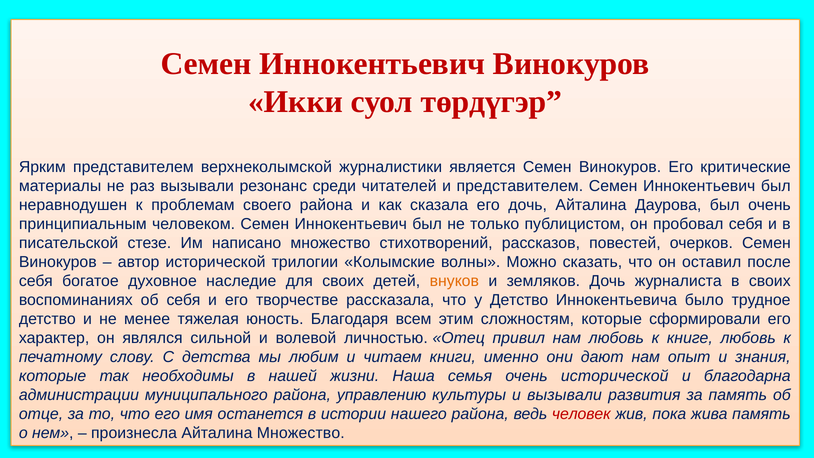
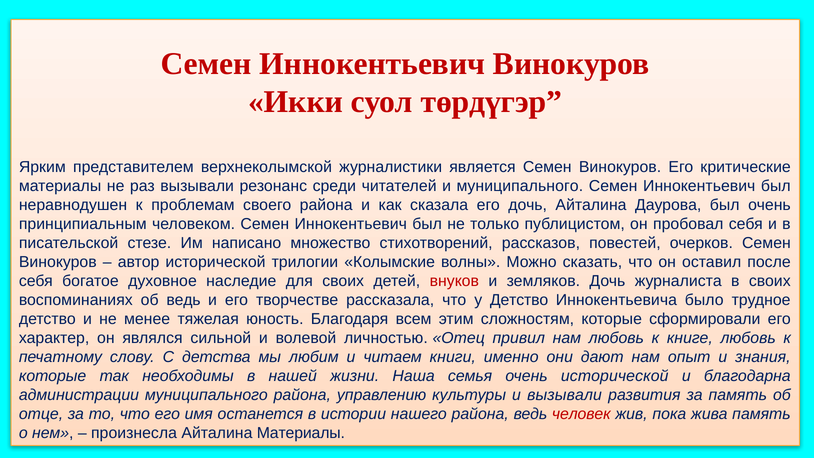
и представителем: представителем -> муниципального
внуков colour: orange -> red
об себя: себя -> ведь
Айталина Множество: Множество -> Материалы
